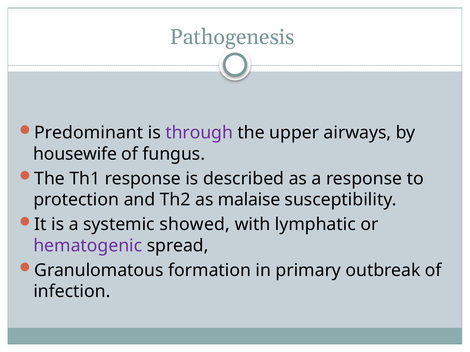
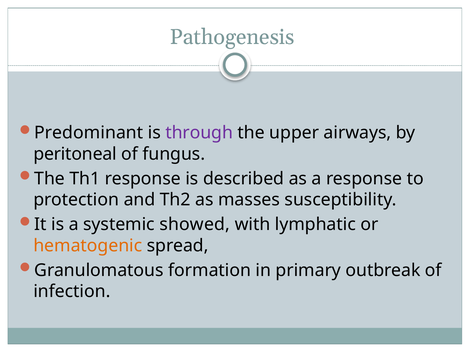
housewife: housewife -> peritoneal
malaise: malaise -> masses
hematogenic colour: purple -> orange
